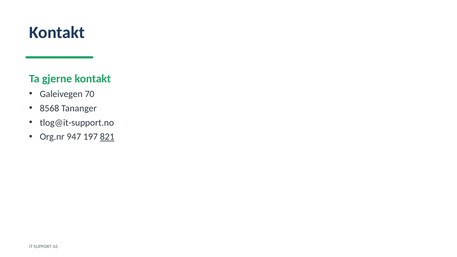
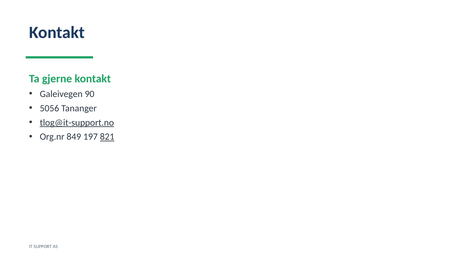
70: 70 -> 90
8568: 8568 -> 5056
tlog@it-support.no underline: none -> present
947: 947 -> 849
